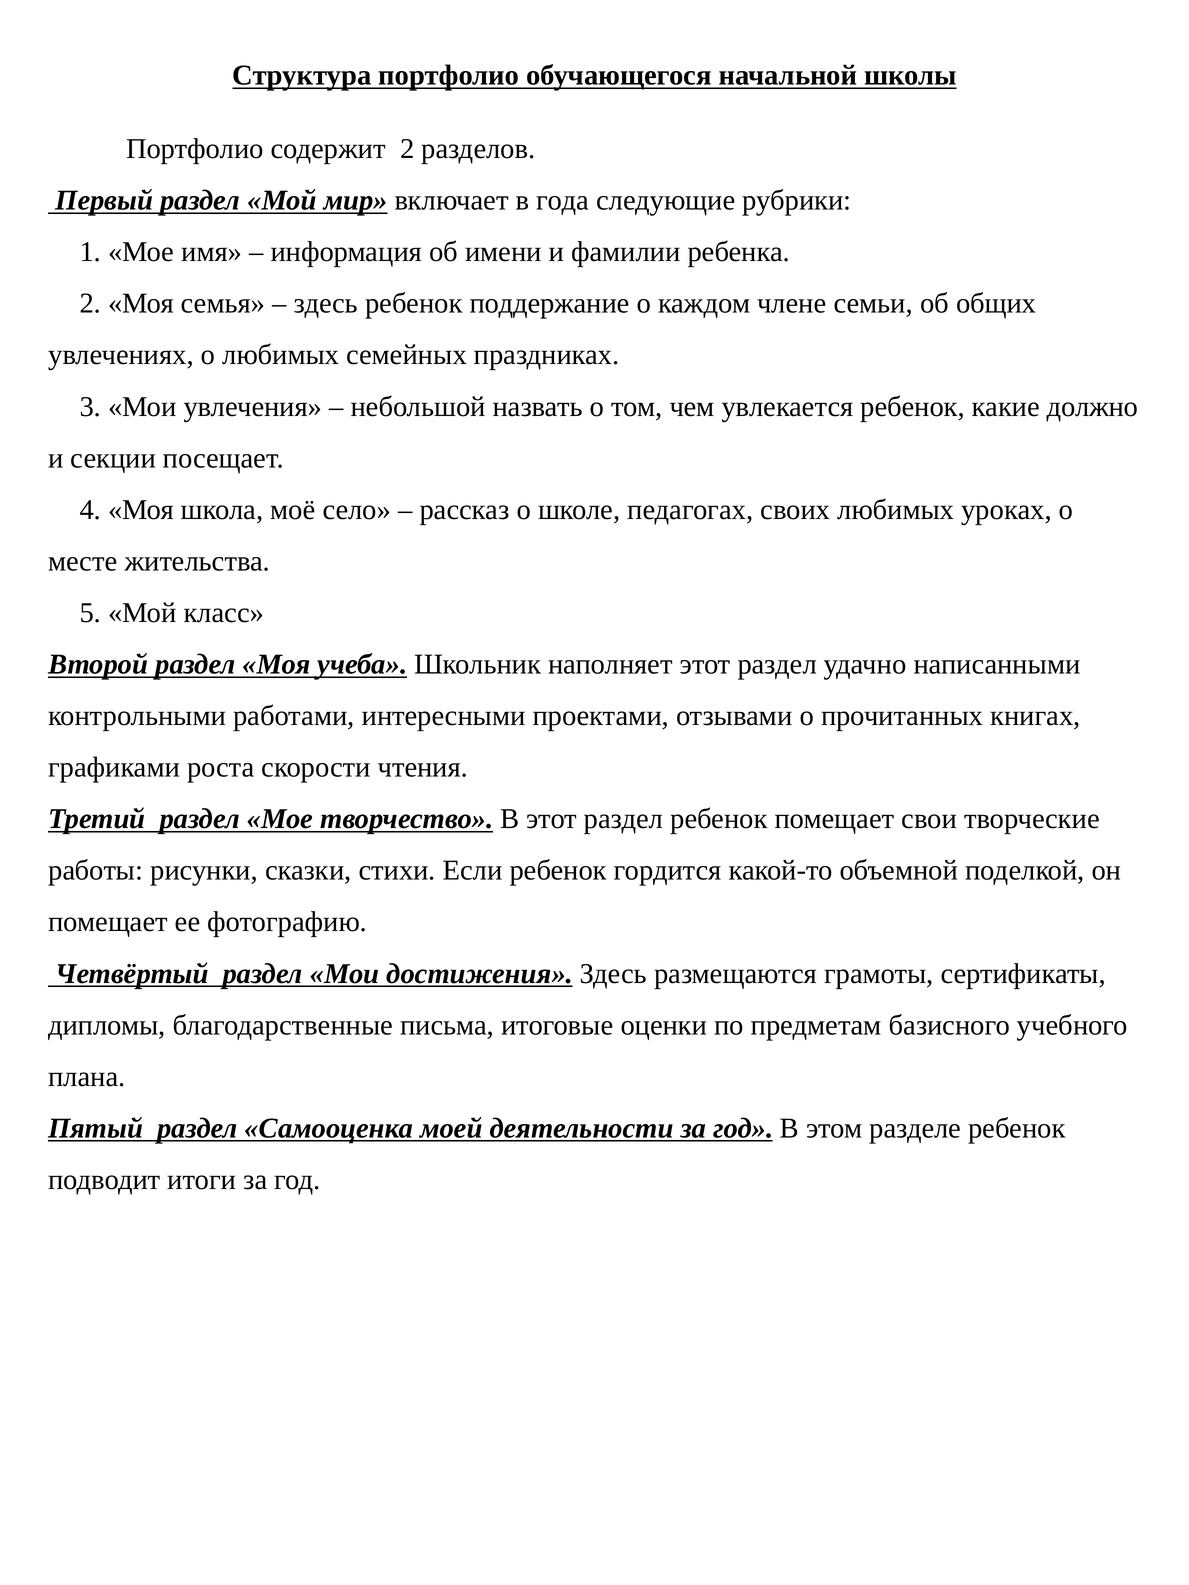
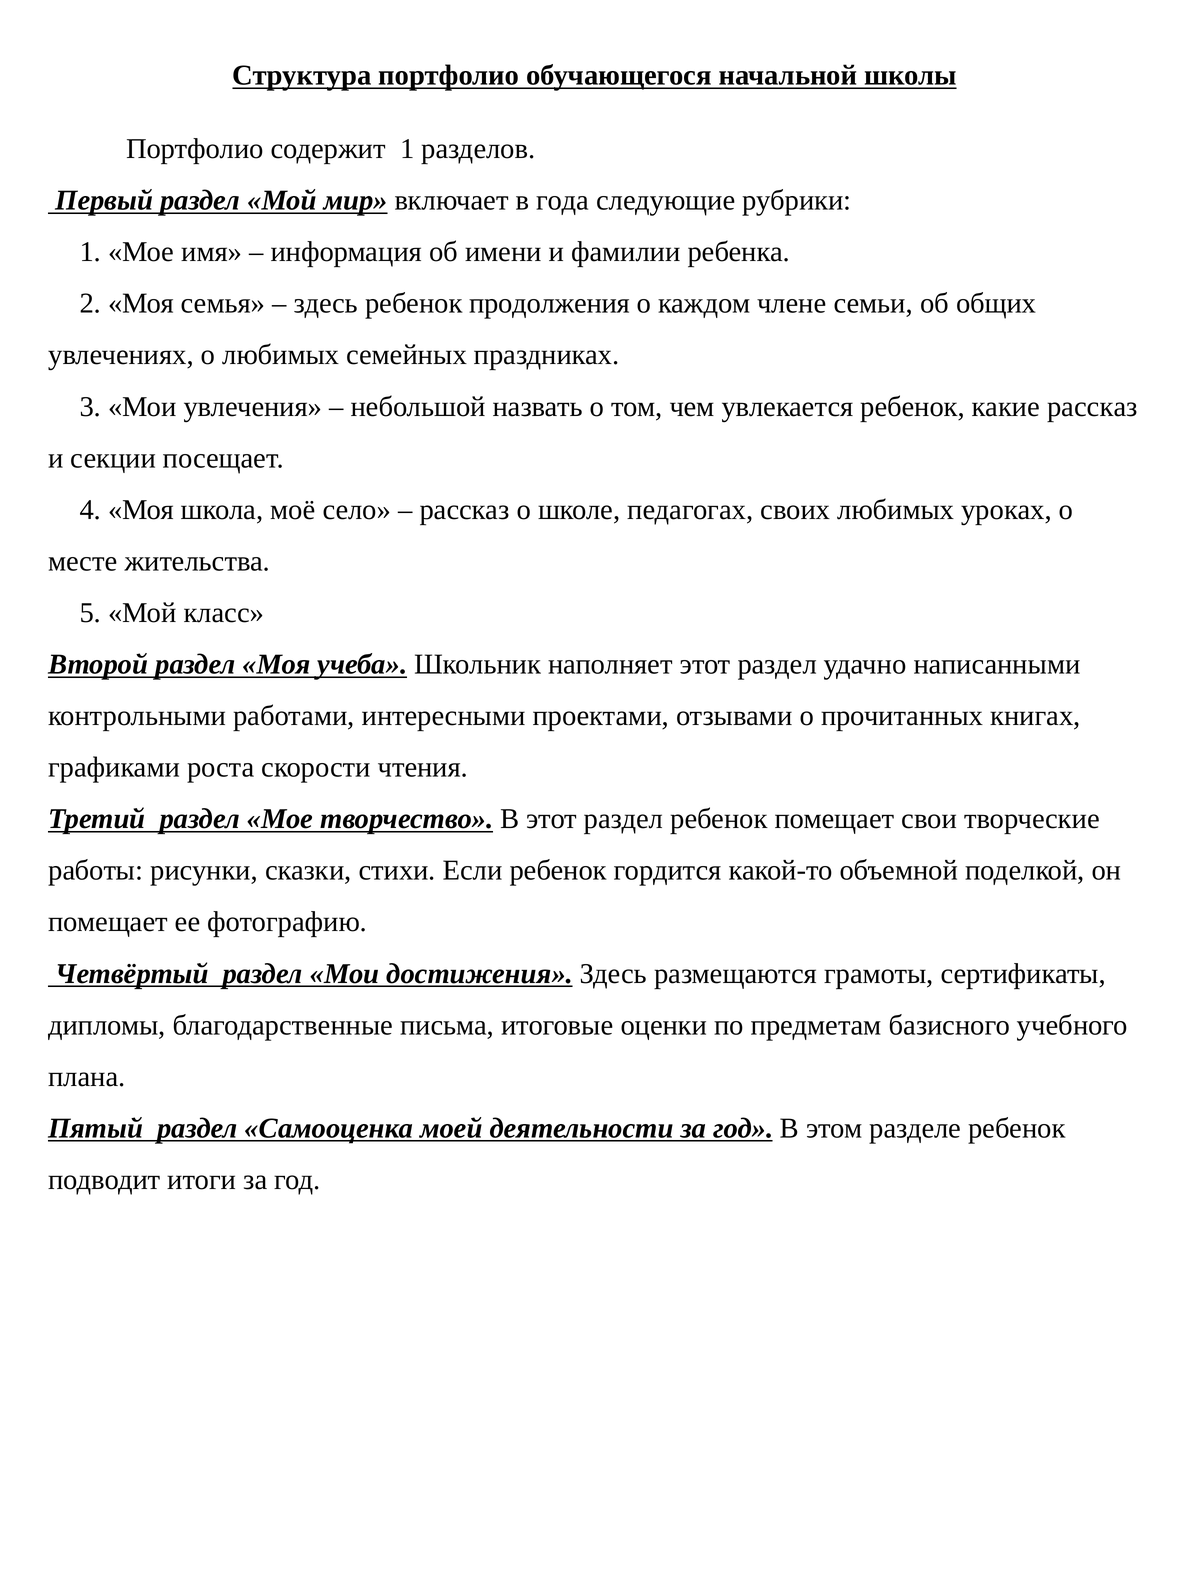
содержит 2: 2 -> 1
поддержание: поддержание -> продолжения
какие должно: должно -> рассказ
